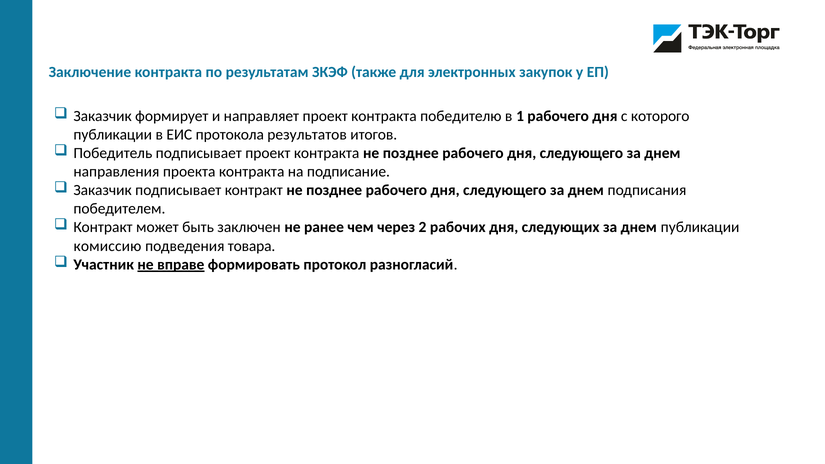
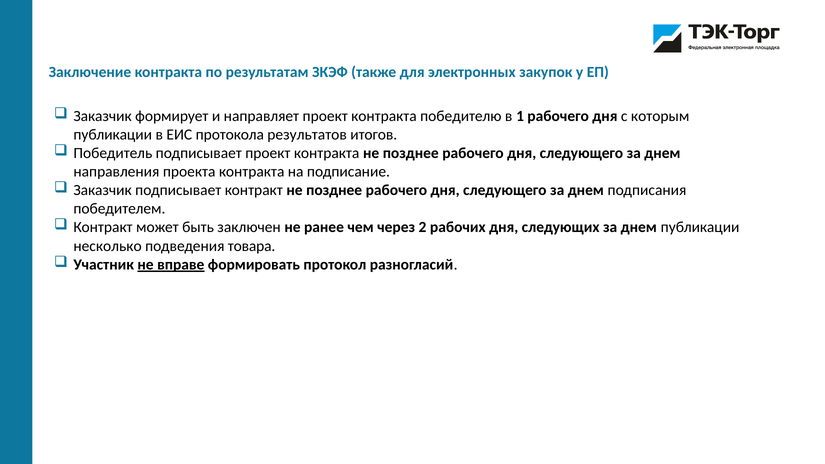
которого: которого -> которым
комиссию: комиссию -> несколько
